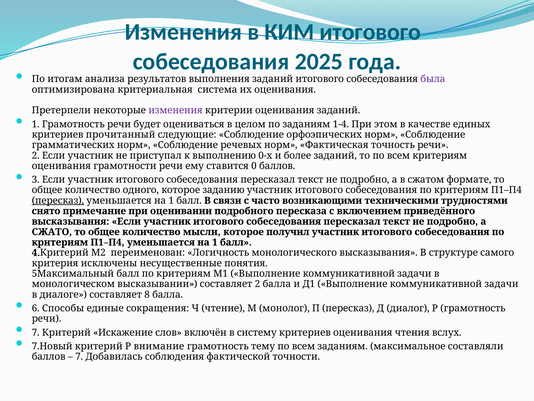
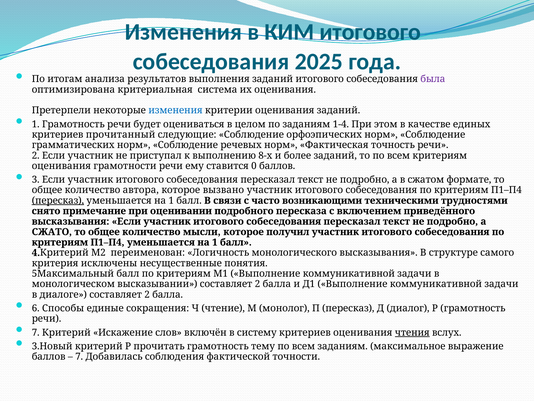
изменения at (175, 110) colour: purple -> blue
0-х: 0-х -> 8-х
одного: одного -> автора
заданию: заданию -> вызвано
диалоге составляет 8: 8 -> 2
чтения underline: none -> present
7.Новый: 7.Новый -> 3.Новый
внимание: внимание -> прочитать
составляли: составляли -> выражение
